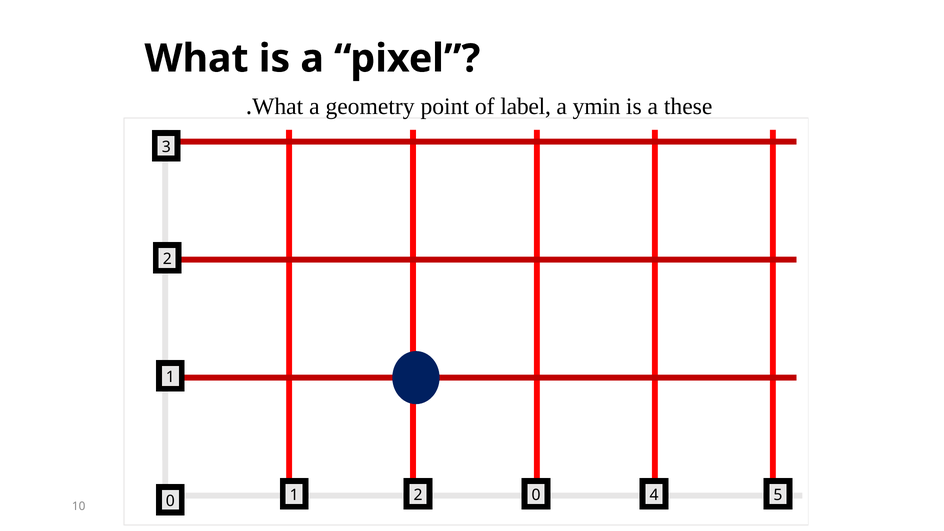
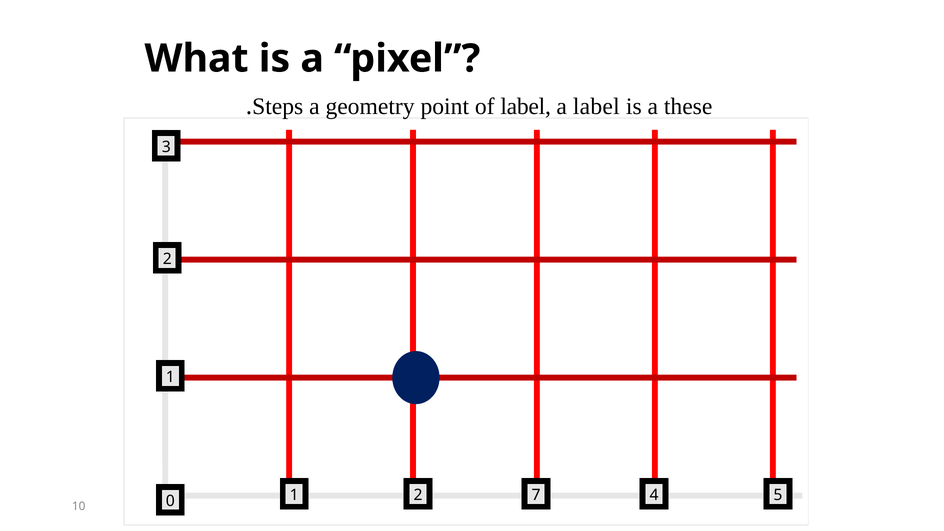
What at (278, 106): What -> Steps
a ymin: ymin -> label
0 0: 0 -> 7
